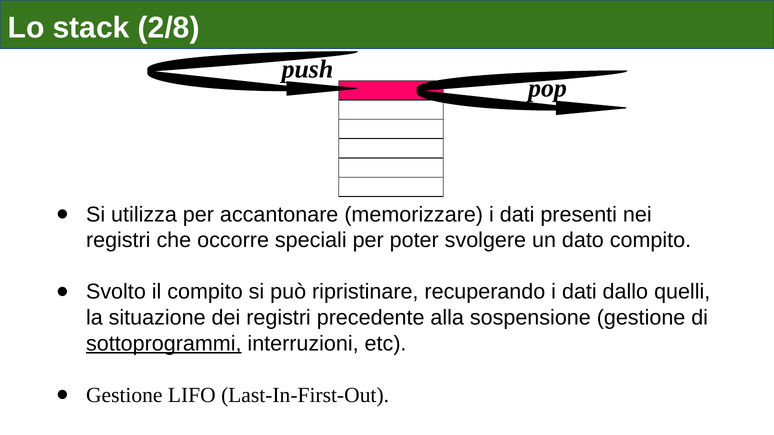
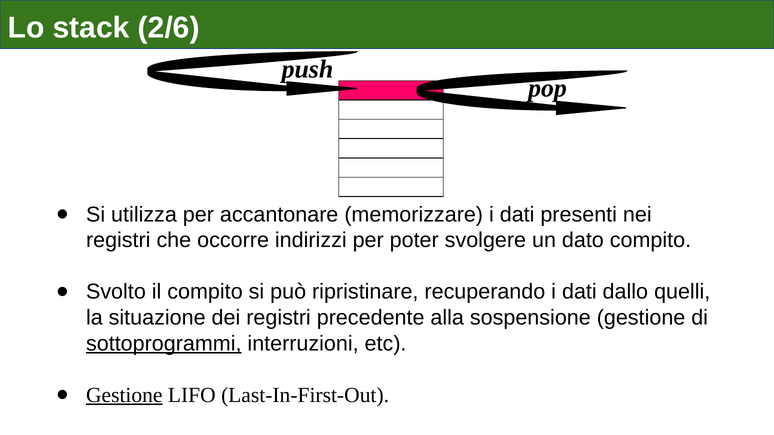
2/8: 2/8 -> 2/6
speciali: speciali -> indirizzi
Gestione at (124, 395) underline: none -> present
